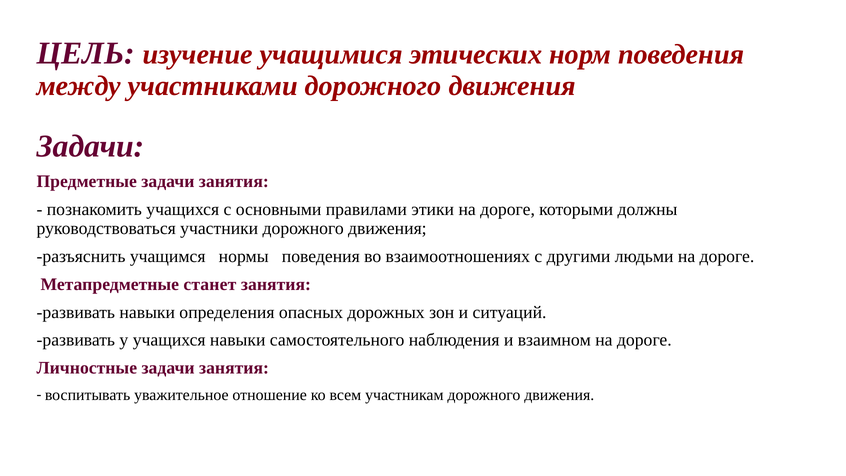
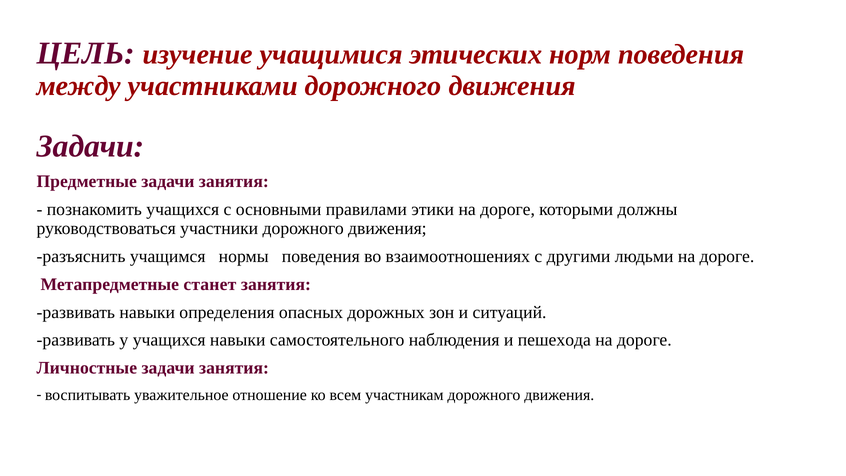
взаимном: взаимном -> пешехода
